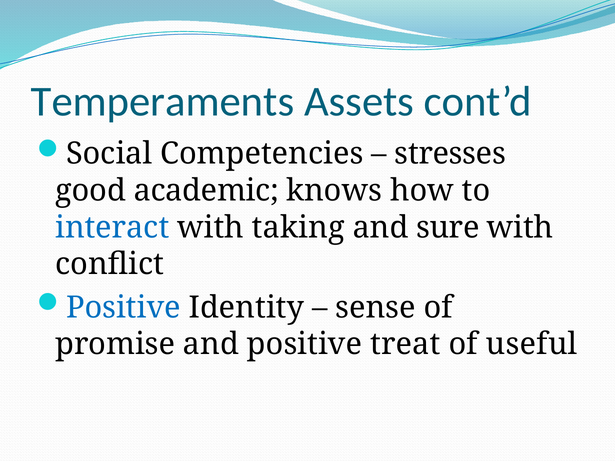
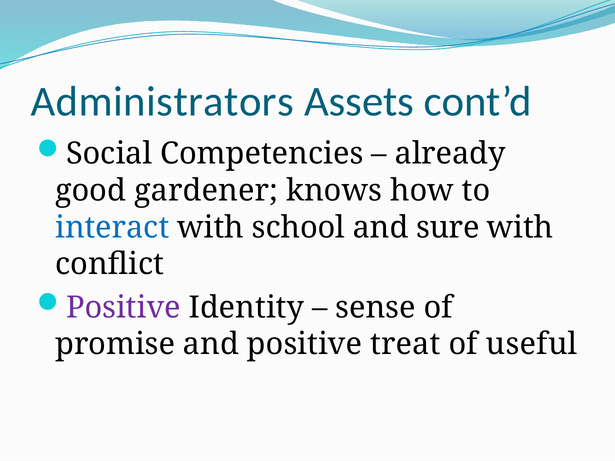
Temperaments: Temperaments -> Administrators
stresses: stresses -> already
academic: academic -> gardener
taking: taking -> school
Positive at (123, 308) colour: blue -> purple
